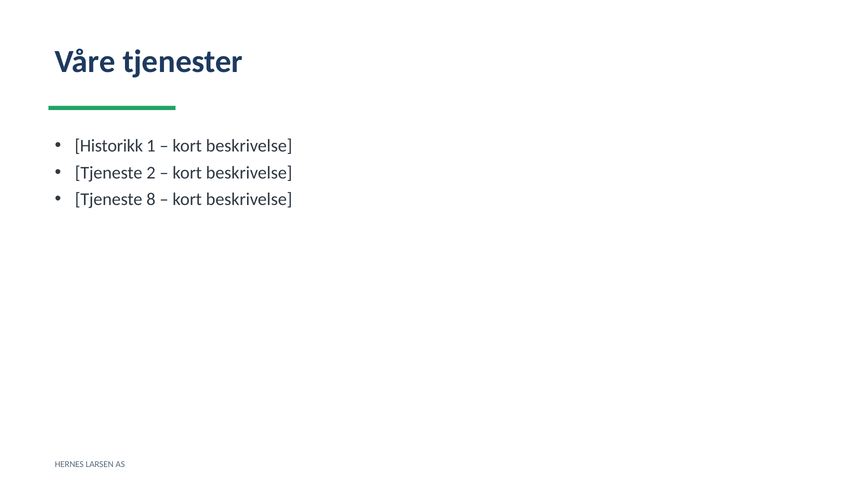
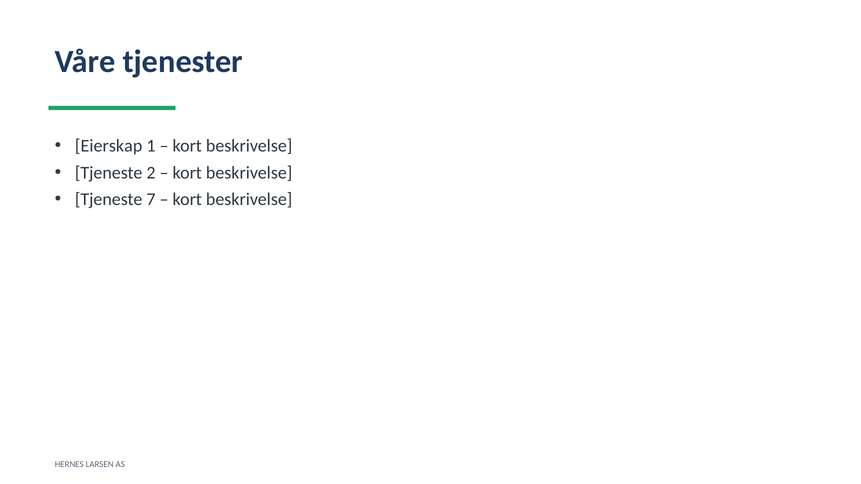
Historikk: Historikk -> Eierskap
8: 8 -> 7
